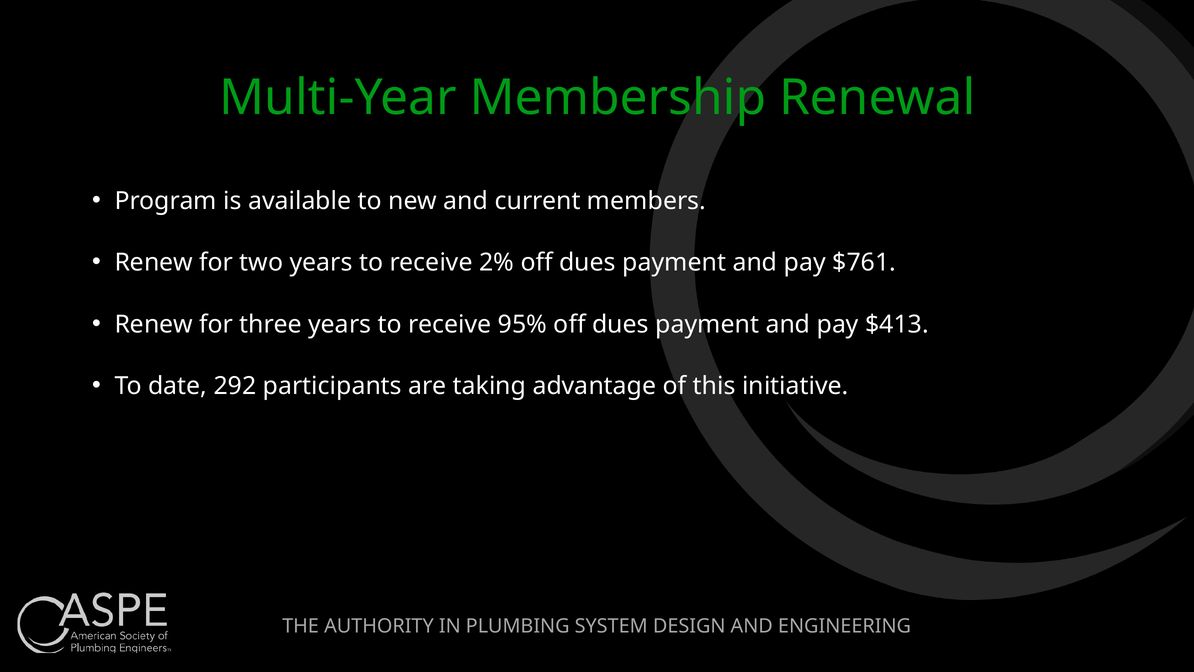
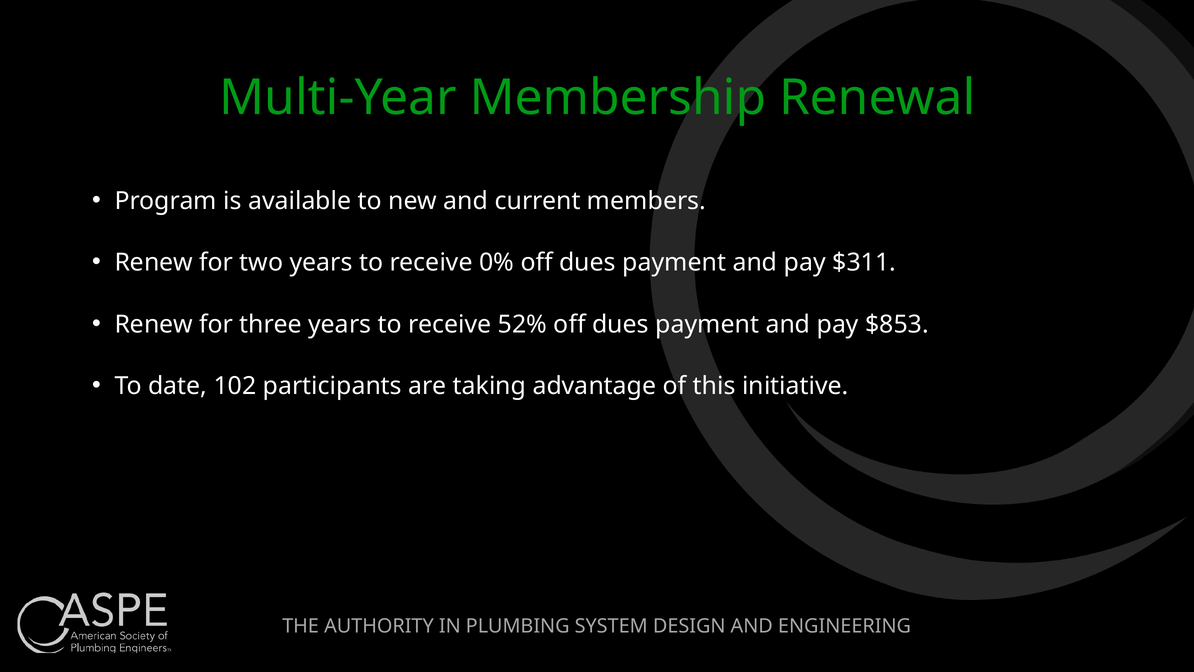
2%: 2% -> 0%
$761: $761 -> $311
95%: 95% -> 52%
$413: $413 -> $853
292: 292 -> 102
